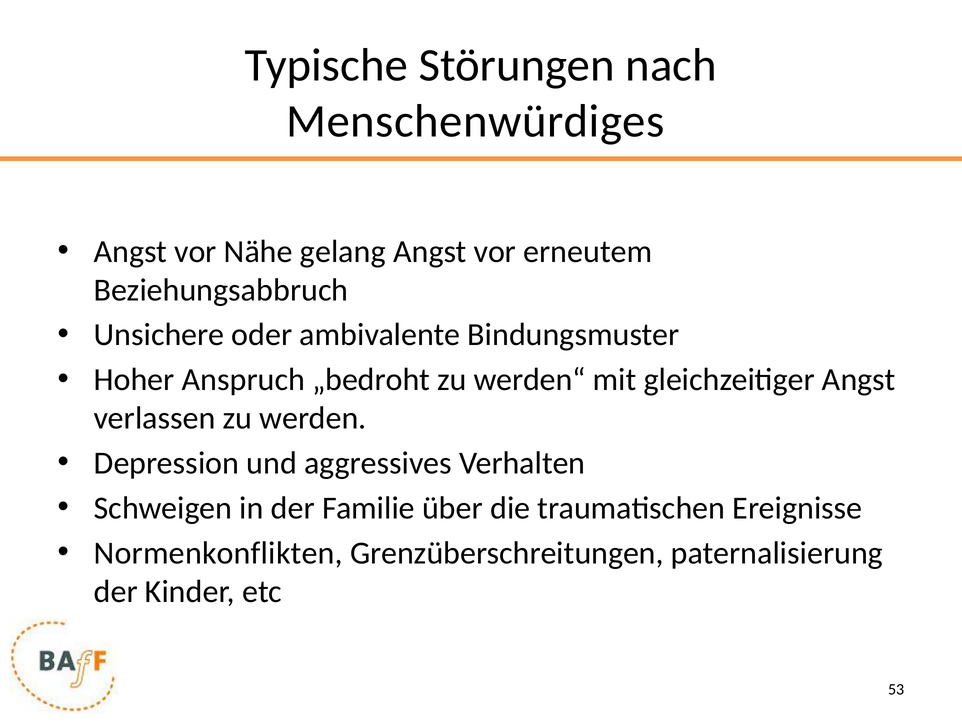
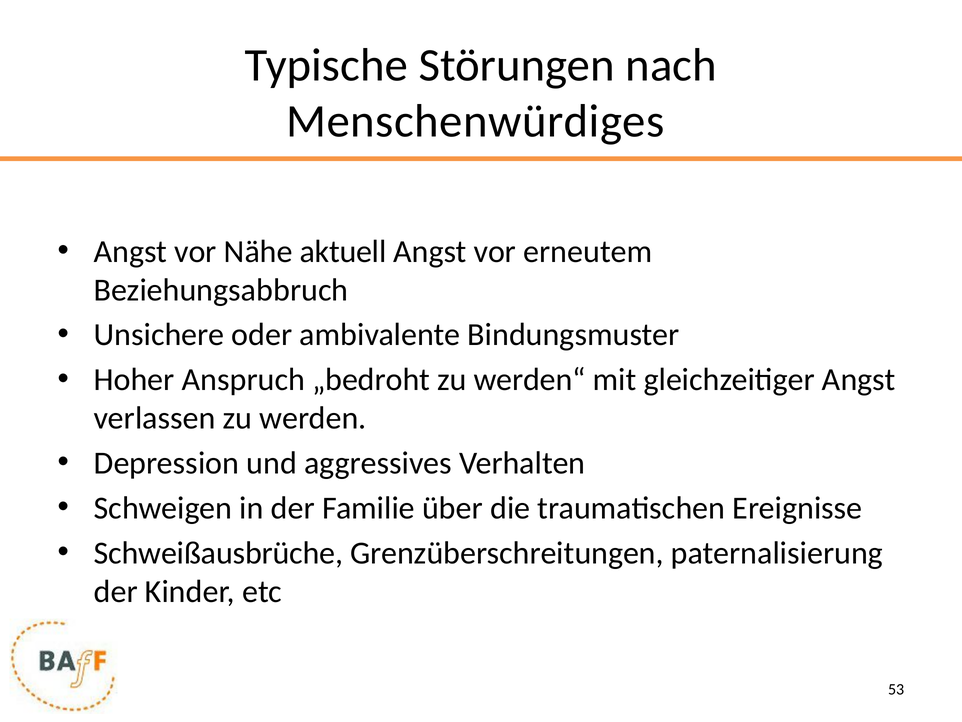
gelang: gelang -> aktuell
Normenkonflikten: Normenkonflikten -> Schweißausbrüche
